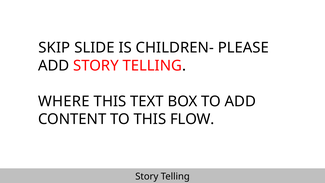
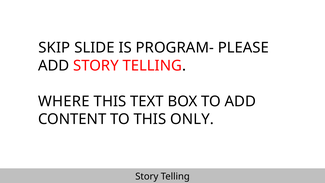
CHILDREN-: CHILDREN- -> PROGRAM-
FLOW: FLOW -> ONLY
